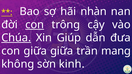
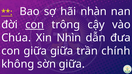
Chúa underline: present -> none
Giúp: Giúp -> Nhìn
mang: mang -> chính
sờn kinh: kinh -> giữa
